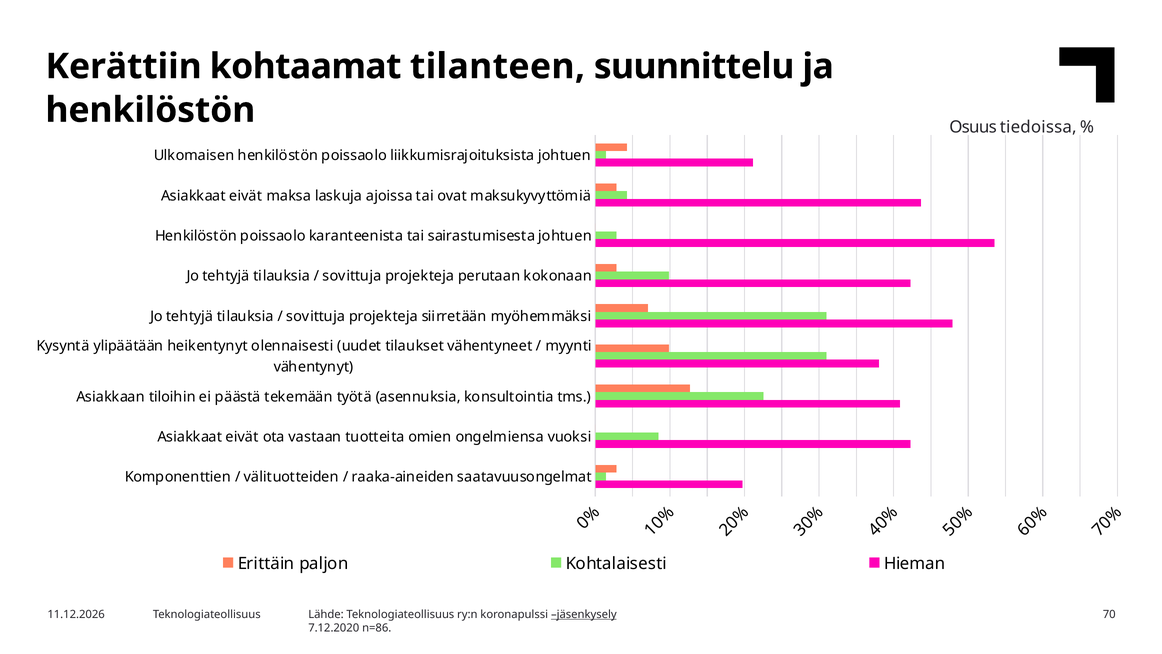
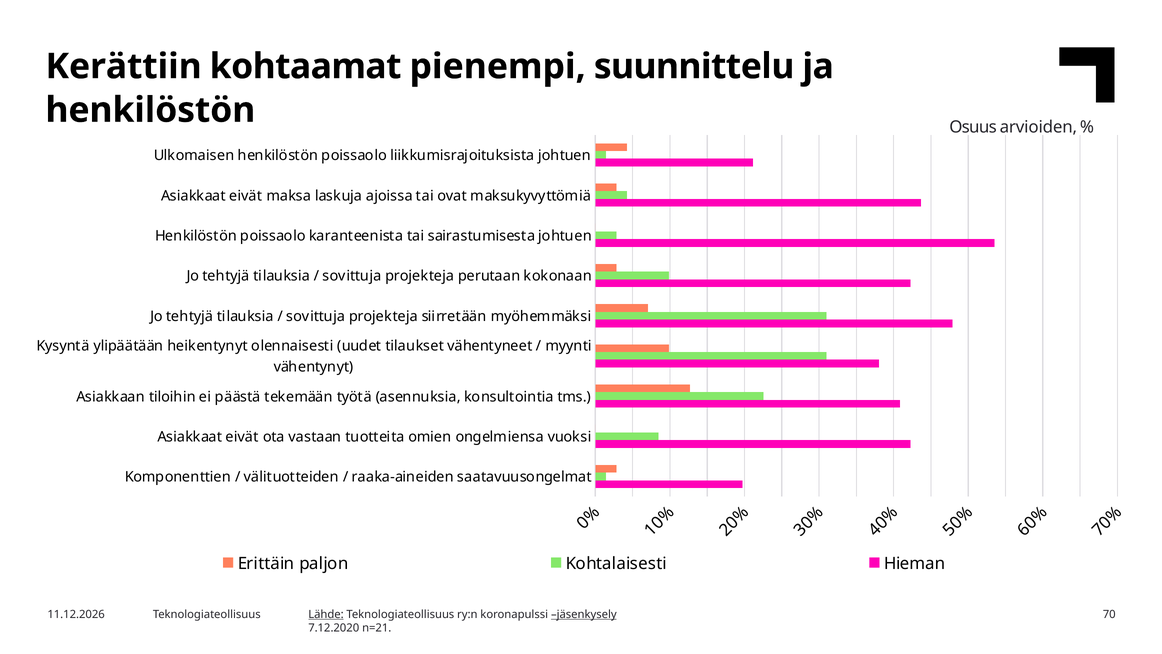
tilanteen: tilanteen -> pienempi
tiedoissa: tiedoissa -> arvioiden
Lähde underline: none -> present
n=86: n=86 -> n=21
